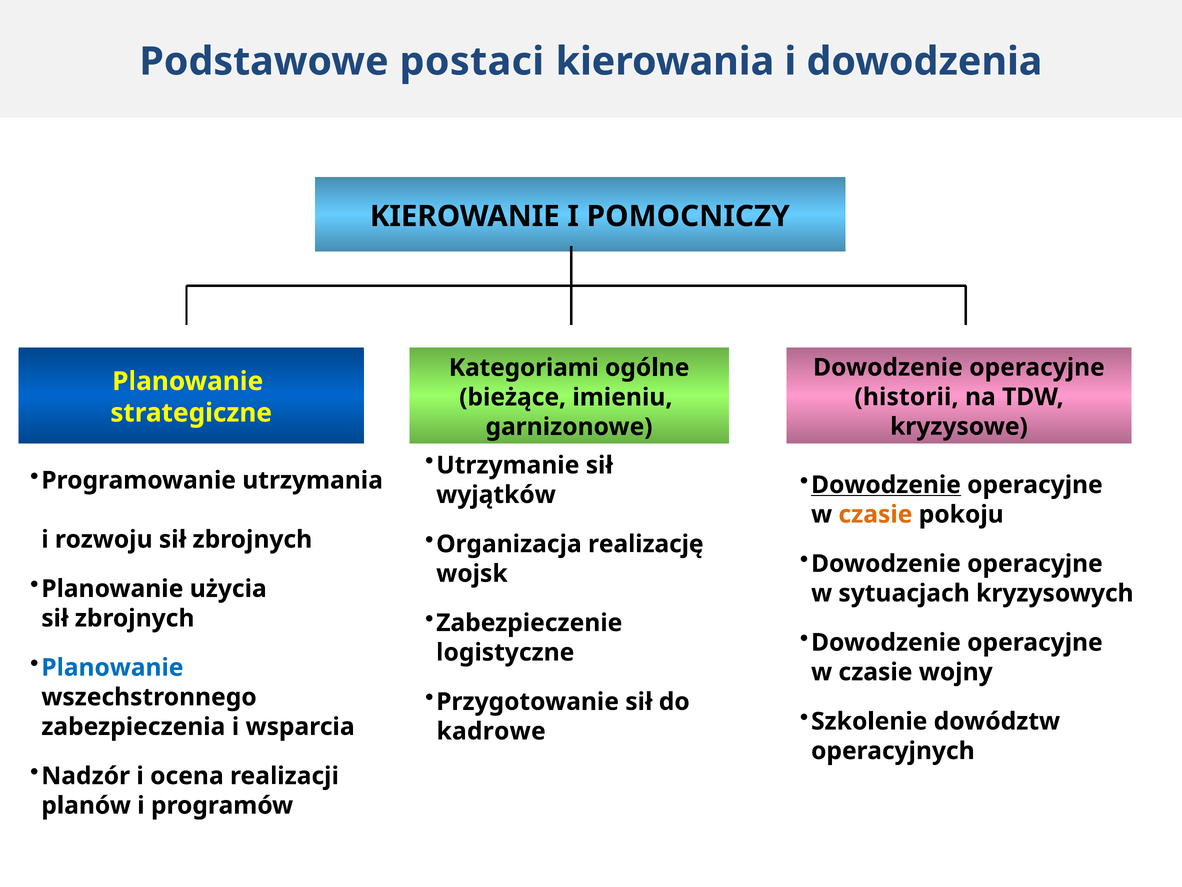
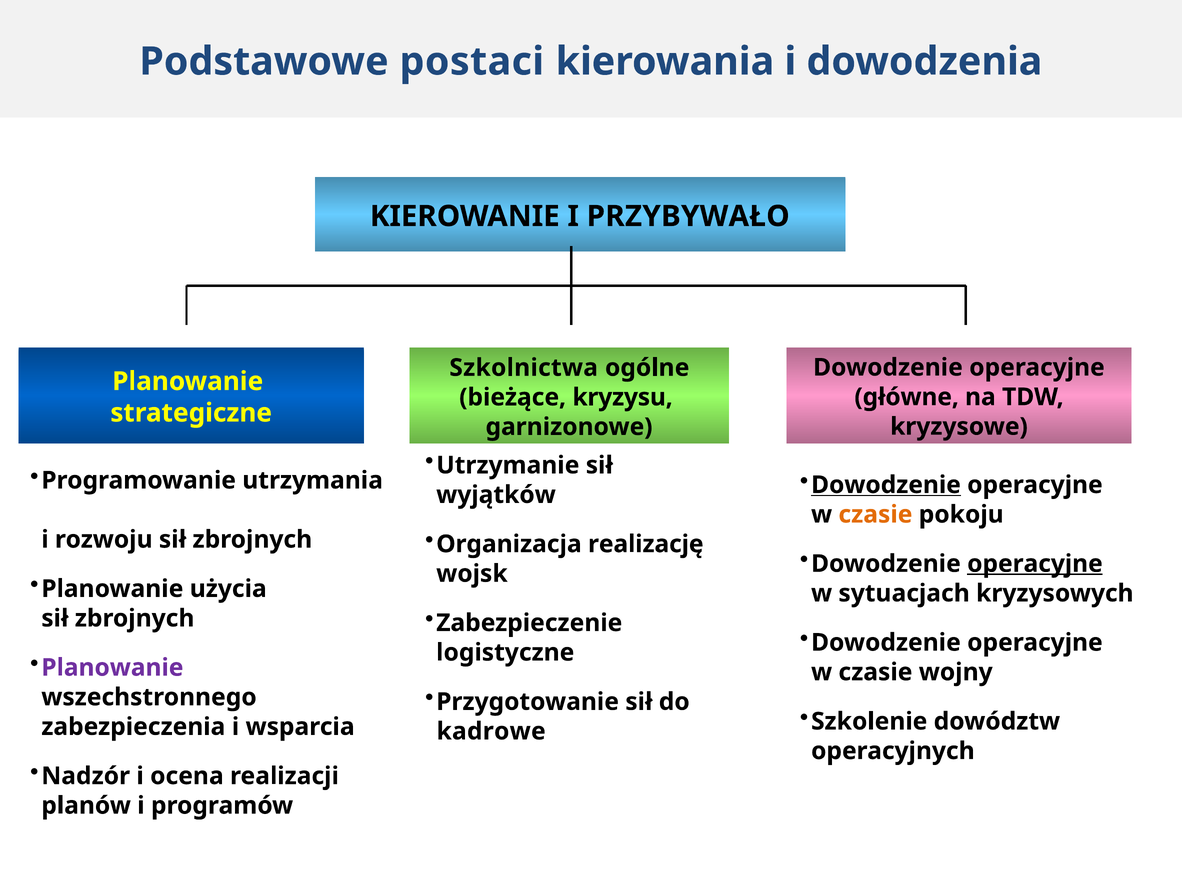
POMOCNICZY: POMOCNICZY -> PRZYBYWAŁO
Kategoriami: Kategoriami -> Szkolnictwa
historii: historii -> główne
imieniu: imieniu -> kryzysu
operacyjne at (1035, 563) underline: none -> present
Planowanie at (112, 667) colour: blue -> purple
